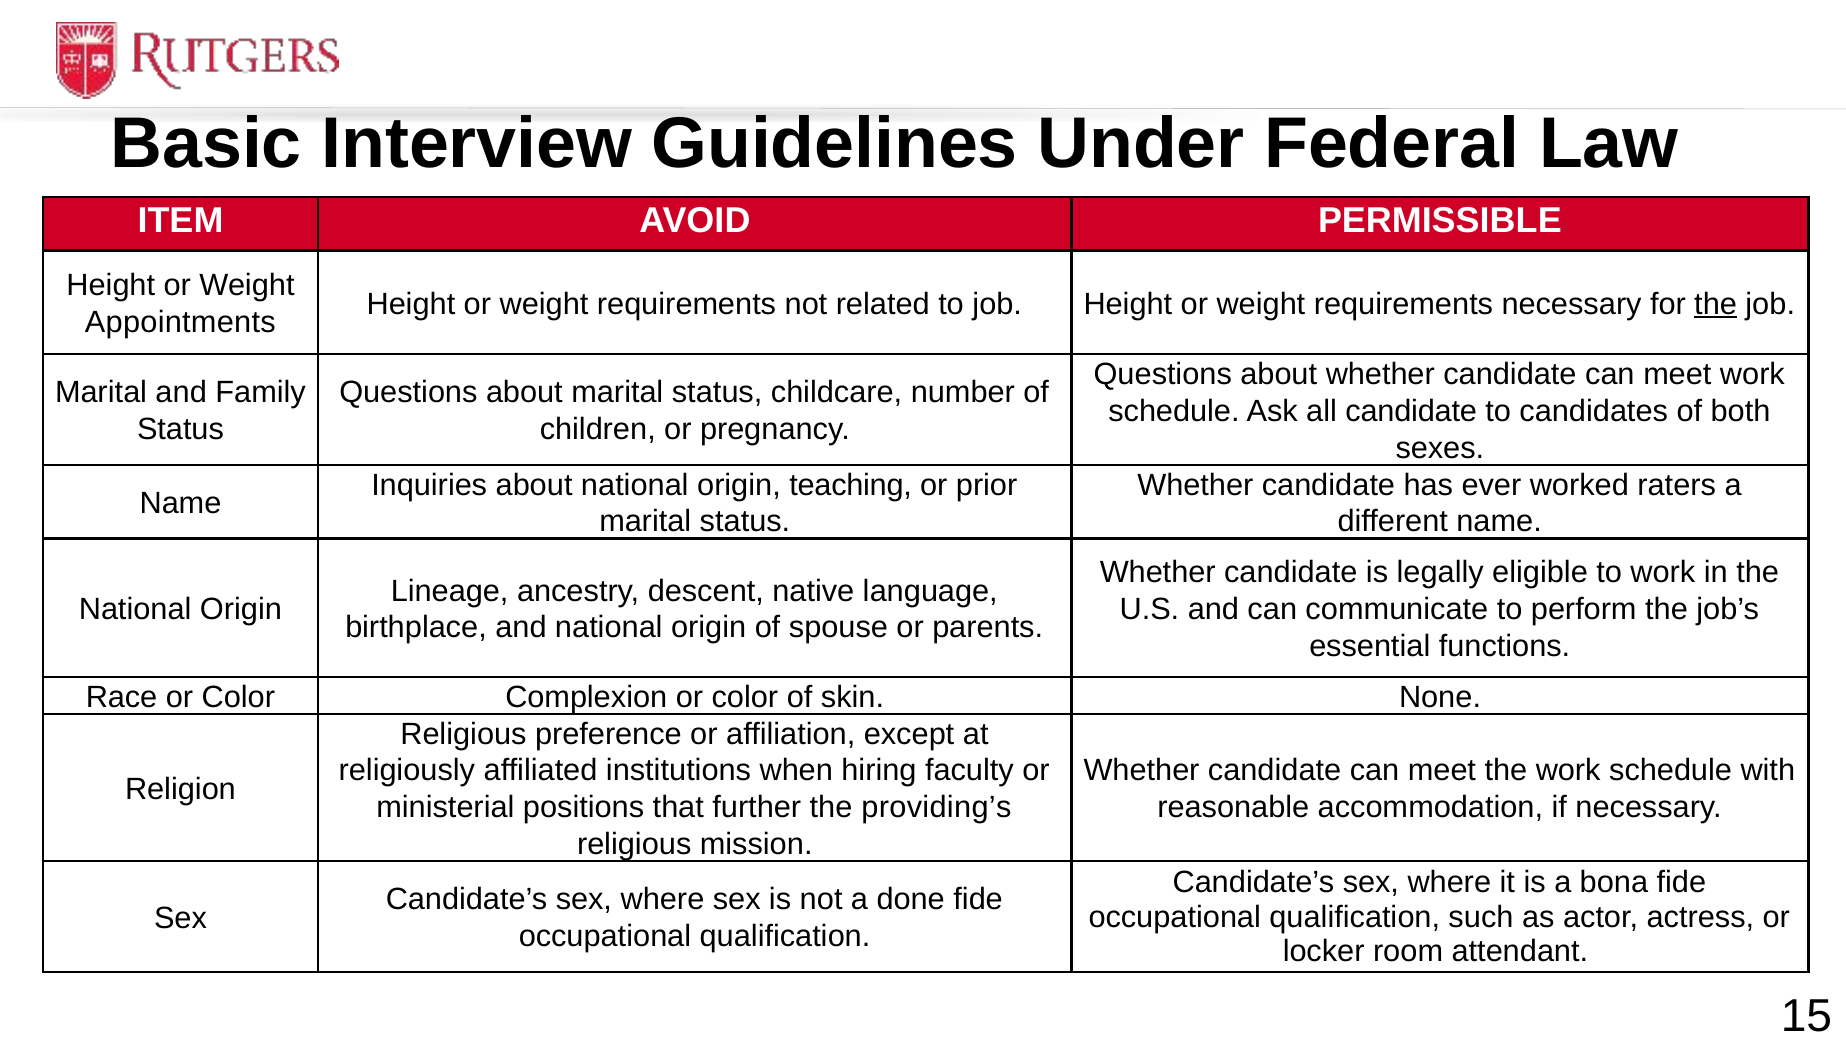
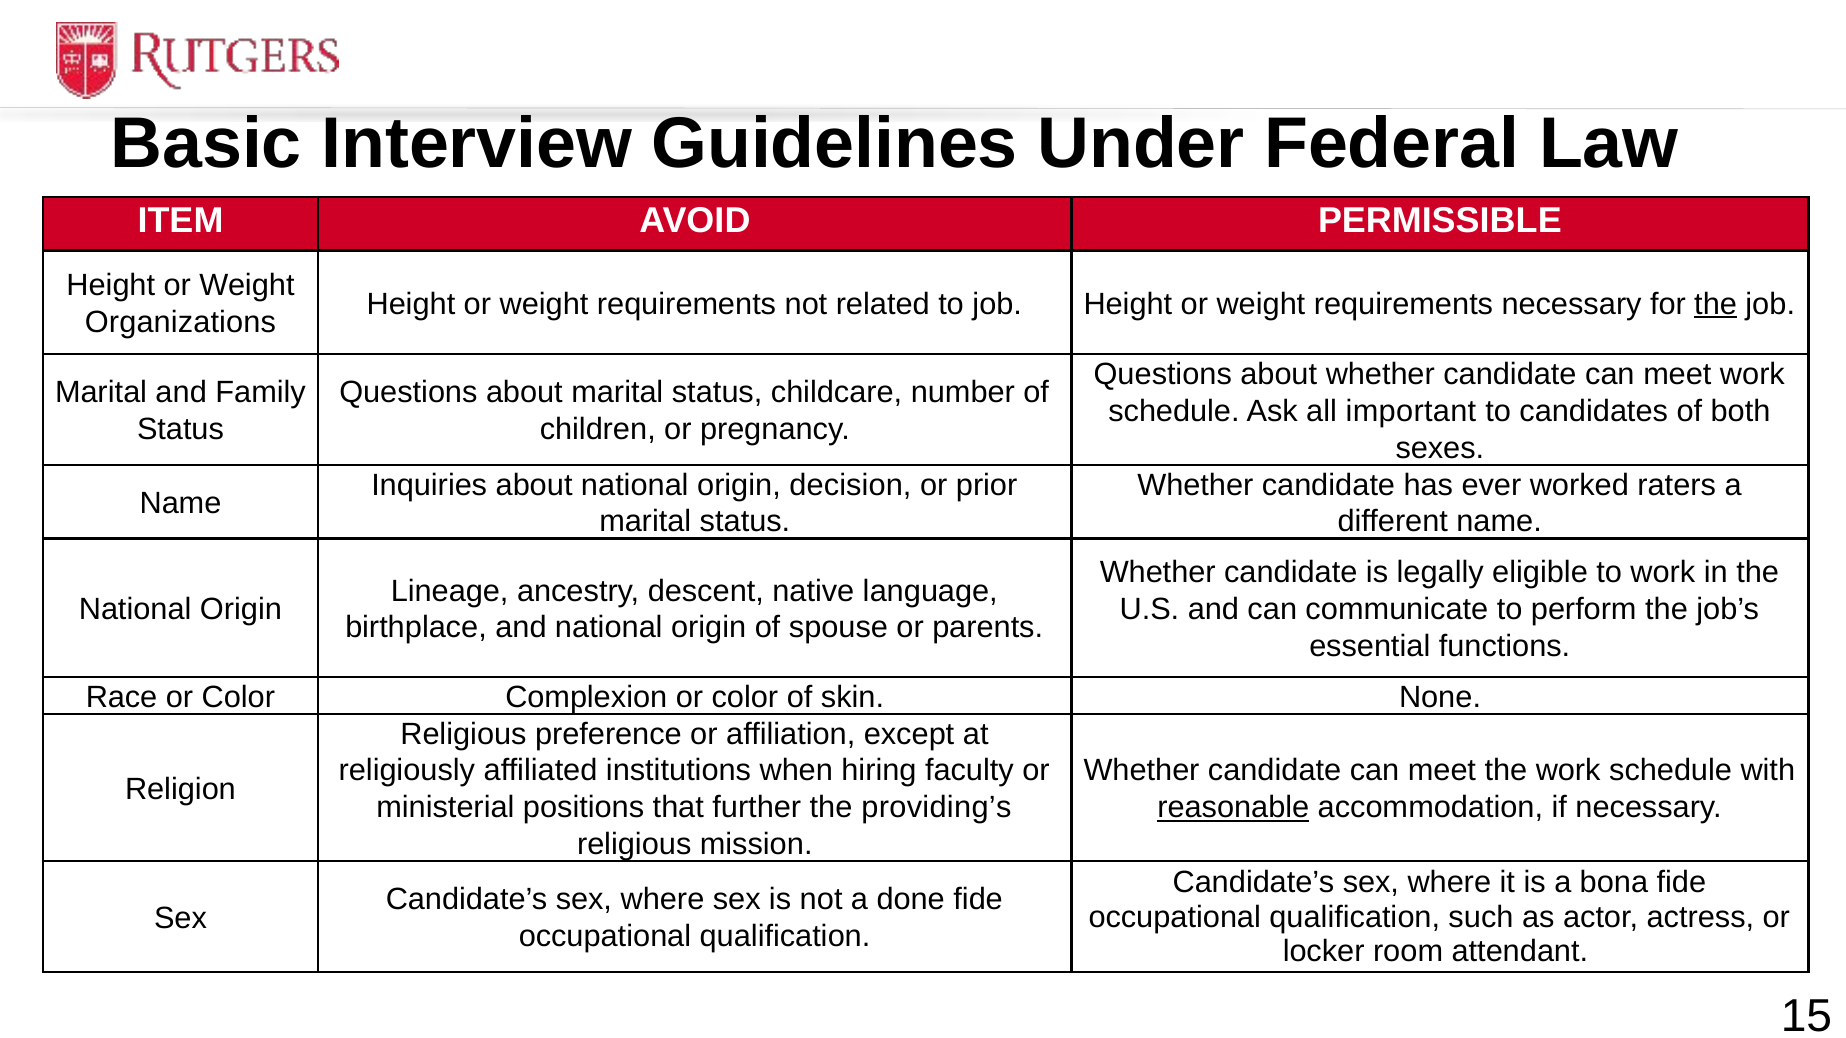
Appointments: Appointments -> Organizations
all candidate: candidate -> important
teaching: teaching -> decision
reasonable underline: none -> present
